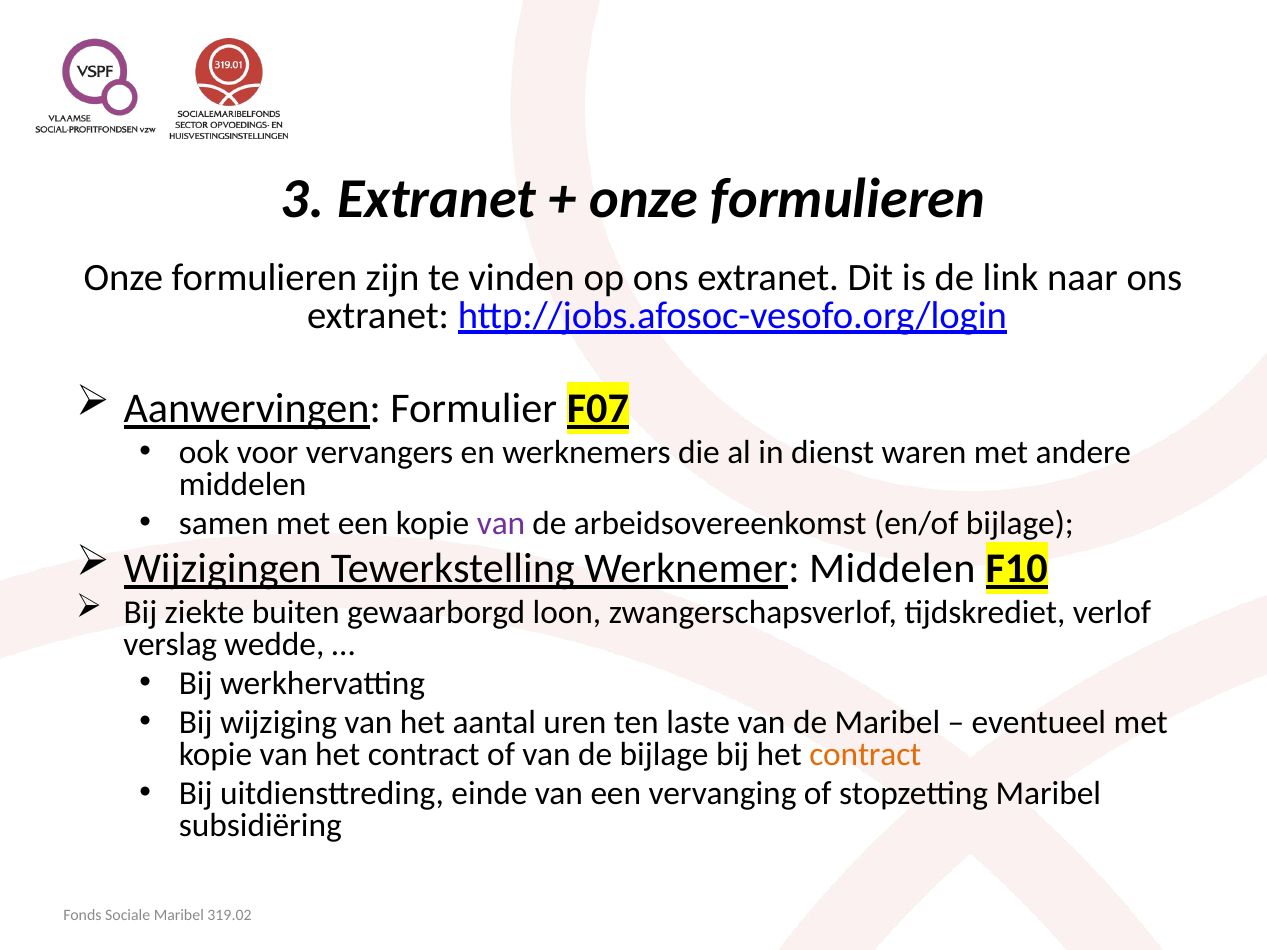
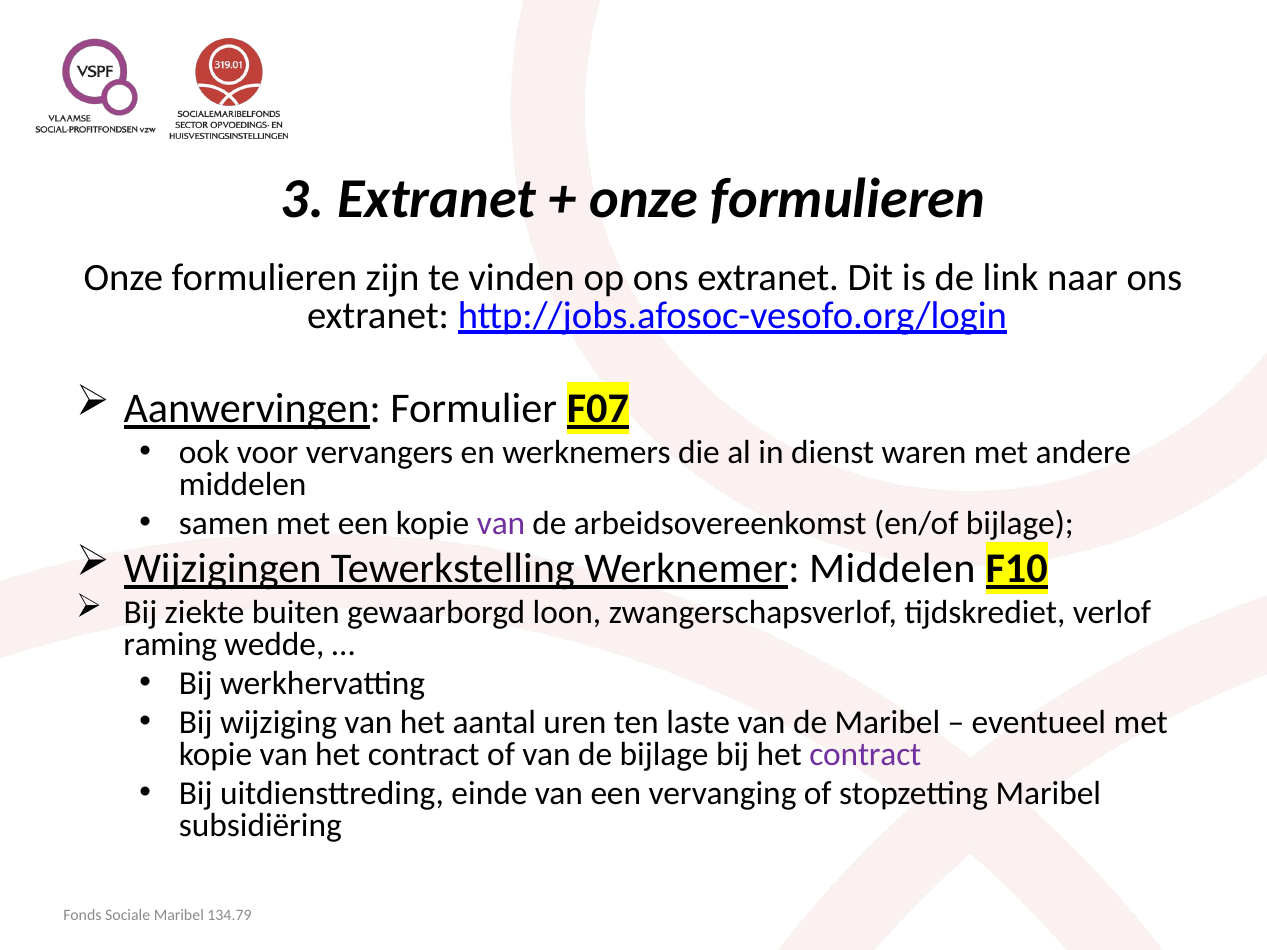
verslag: verslag -> raming
contract at (865, 755) colour: orange -> purple
319.02: 319.02 -> 134.79
